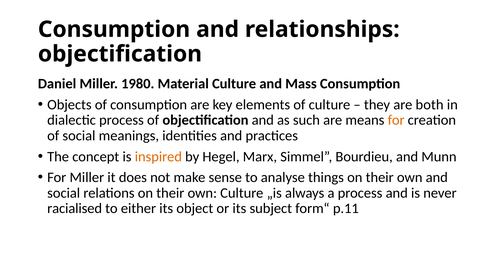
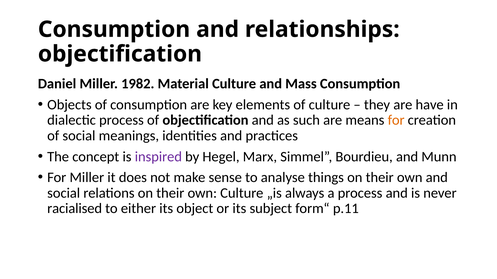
1980: 1980 -> 1982
both: both -> have
inspired colour: orange -> purple
